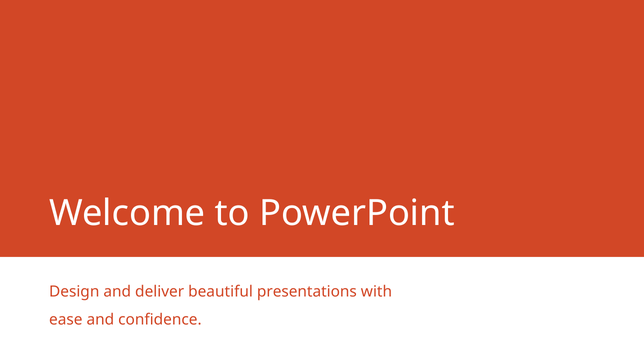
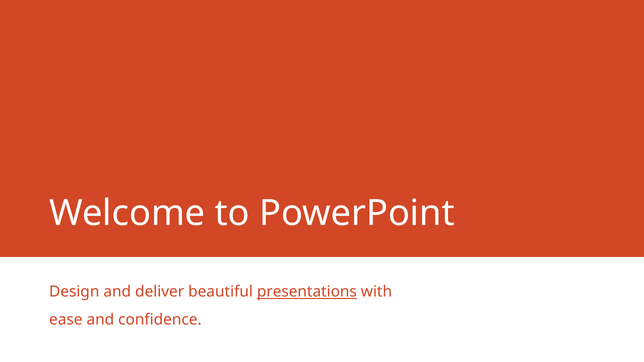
presentations underline: none -> present
